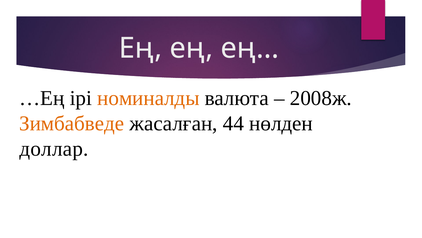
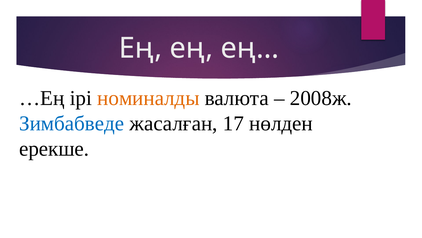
Зимбабведе colour: orange -> blue
44: 44 -> 17
доллар: доллар -> ерекше
